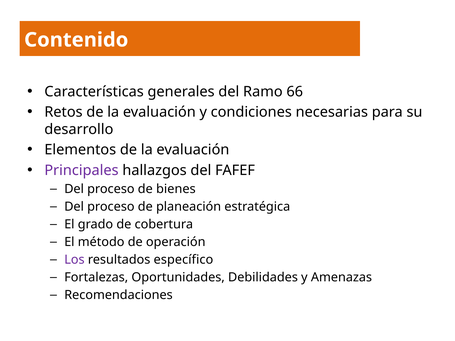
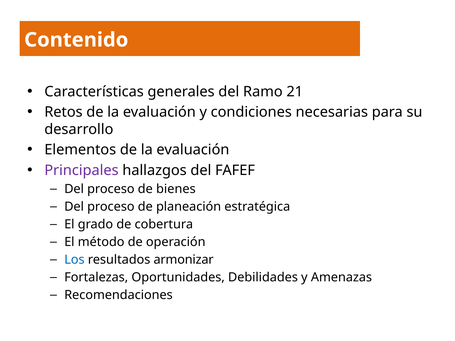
66: 66 -> 21
Los colour: purple -> blue
específico: específico -> armonizar
